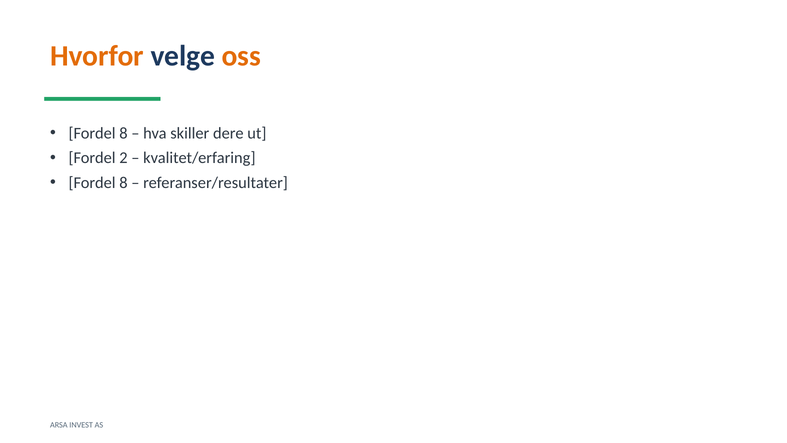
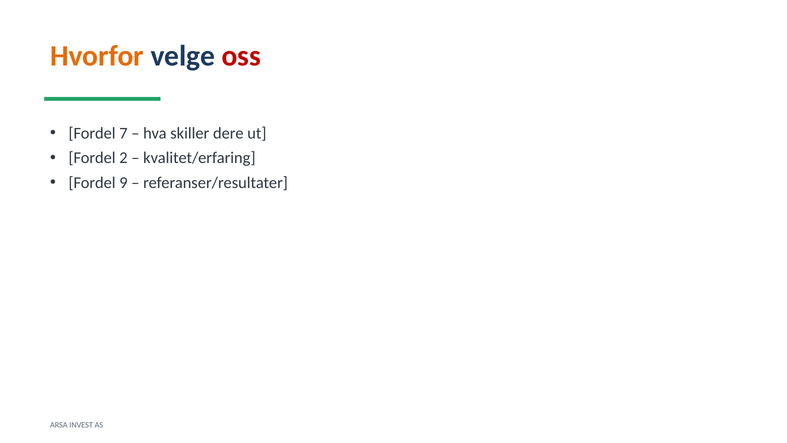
oss colour: orange -> red
8 at (123, 133): 8 -> 7
8 at (123, 183): 8 -> 9
